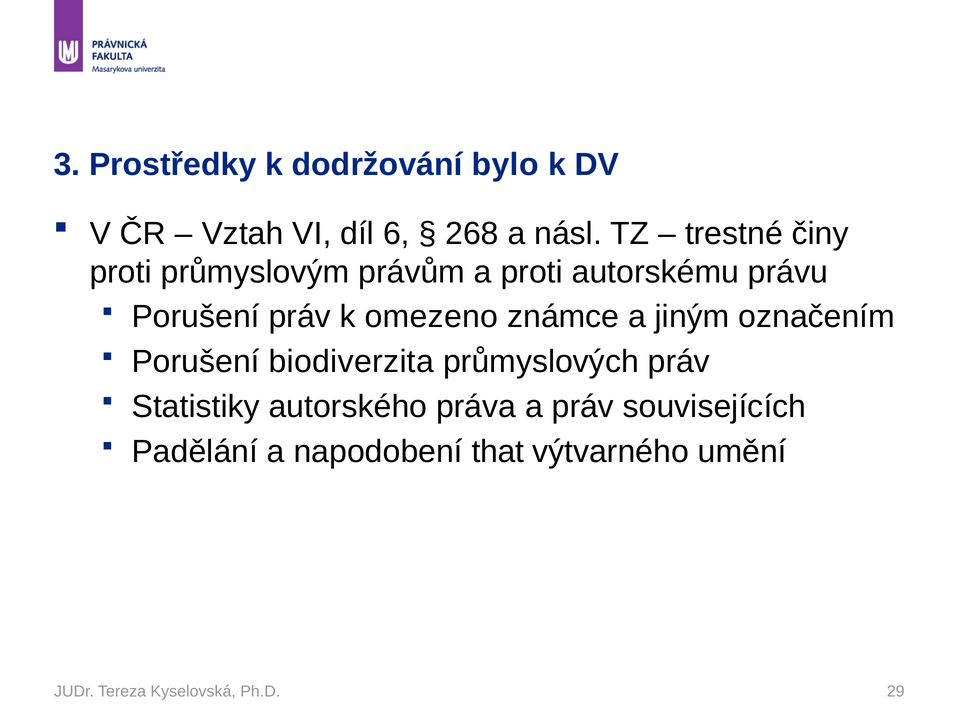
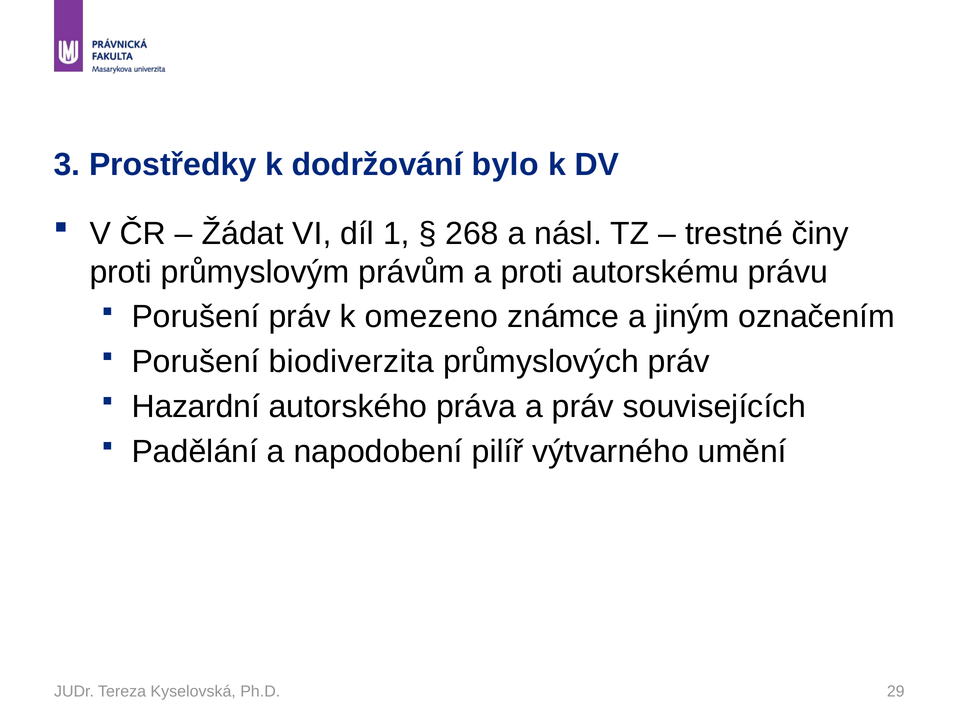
Vztah: Vztah -> Žádat
6: 6 -> 1
Statistiky: Statistiky -> Hazardní
that: that -> pilíř
